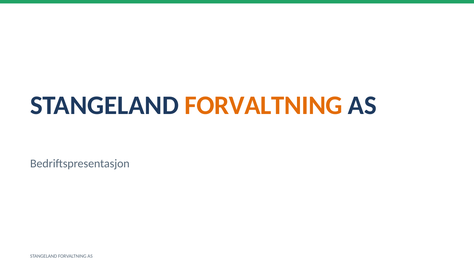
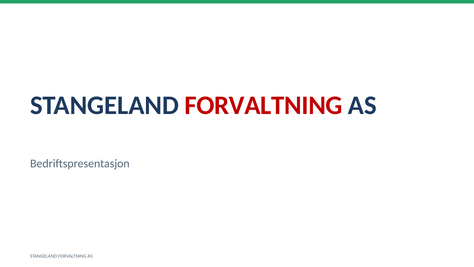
FORVALTNING at (264, 105) colour: orange -> red
